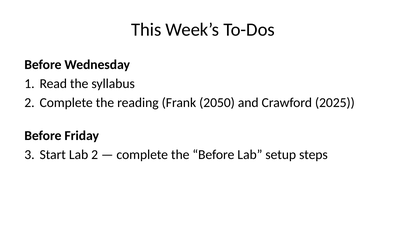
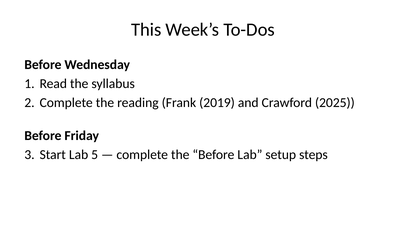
2050: 2050 -> 2019
Lab 2: 2 -> 5
